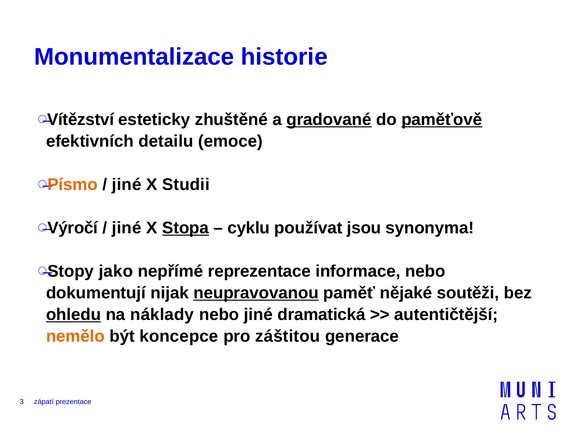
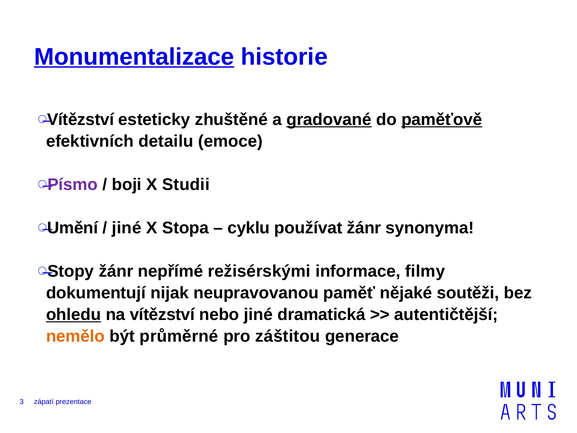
Monumentalizace underline: none -> present
Písmo colour: orange -> purple
jiné at (127, 184): jiné -> boji
Výročí: Výročí -> Umění
Stopa underline: present -> none
používat jsou: jsou -> žánr
Stopy jako: jako -> žánr
reprezentace: reprezentace -> režisérskými
informace nebo: nebo -> filmy
neupravovanou underline: present -> none
na náklady: náklady -> vítězství
koncepce: koncepce -> průměrné
